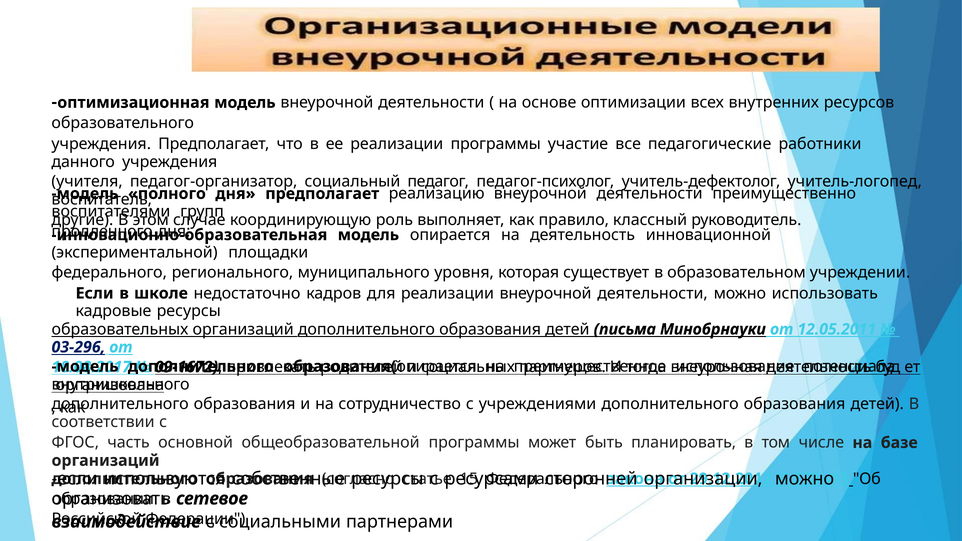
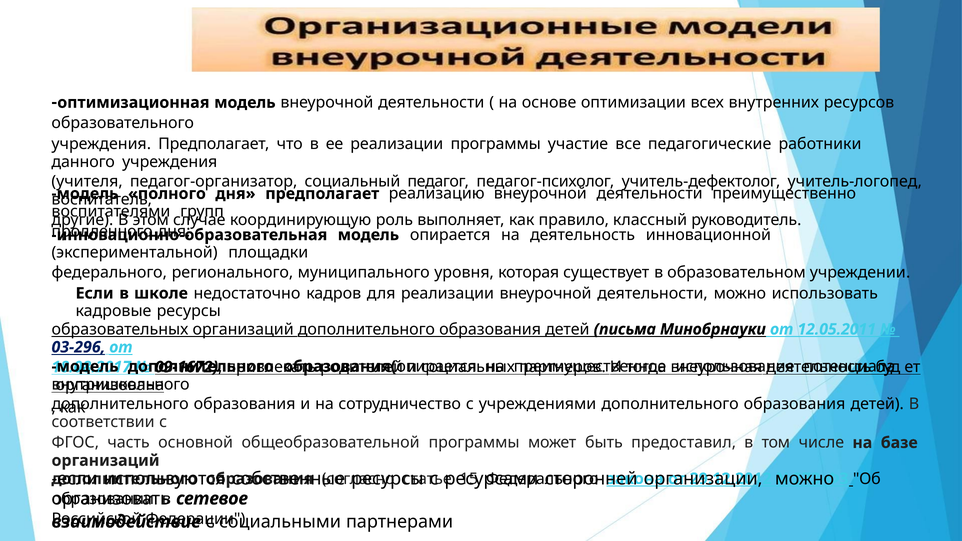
планировать: планировать -> предоставил
